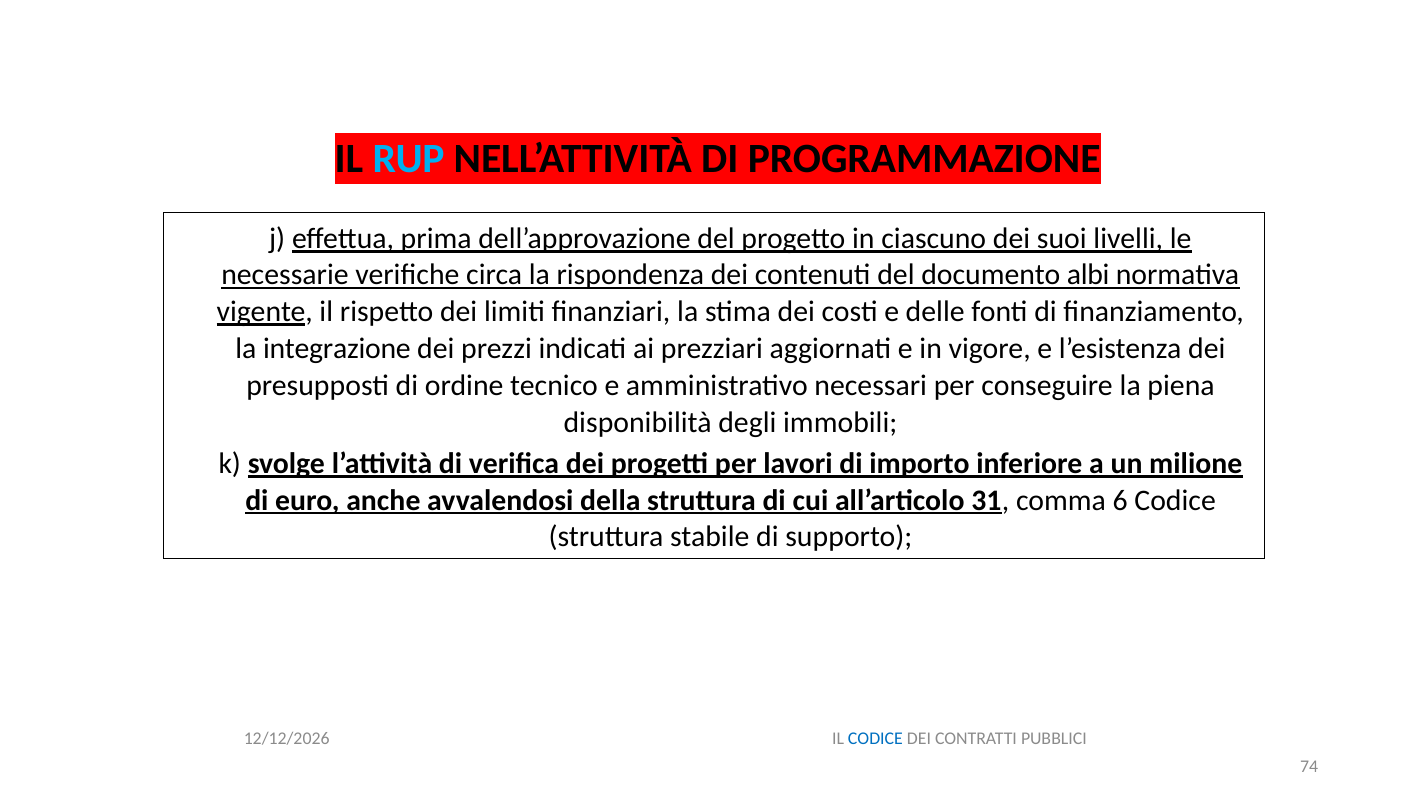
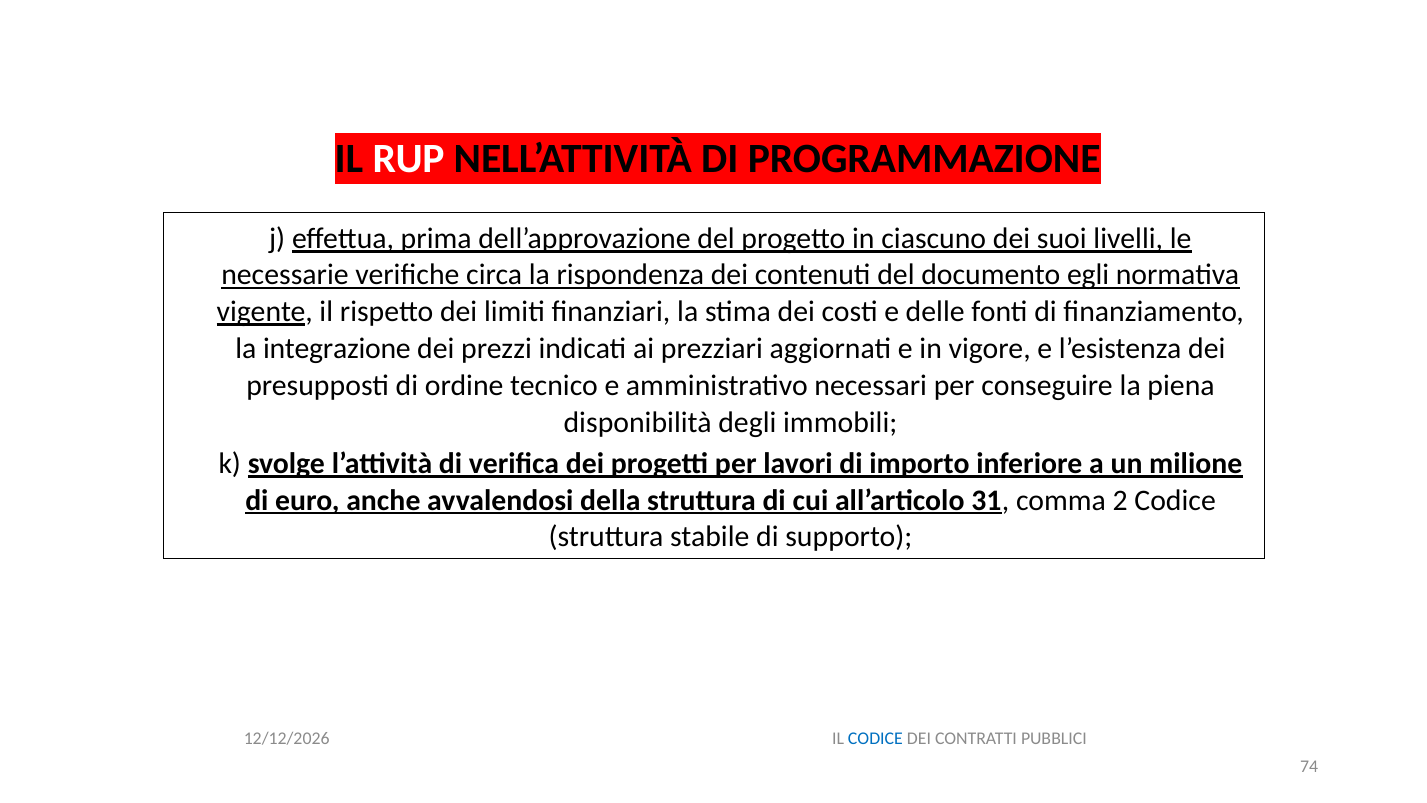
RUP colour: light blue -> white
albi: albi -> egli
6: 6 -> 2
